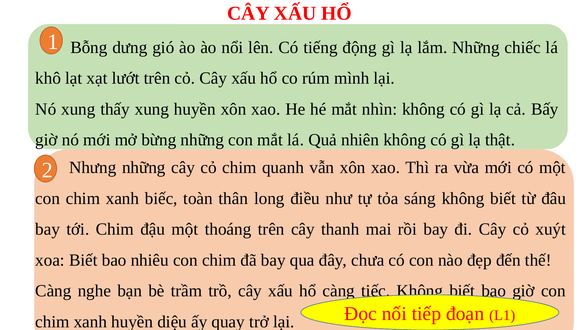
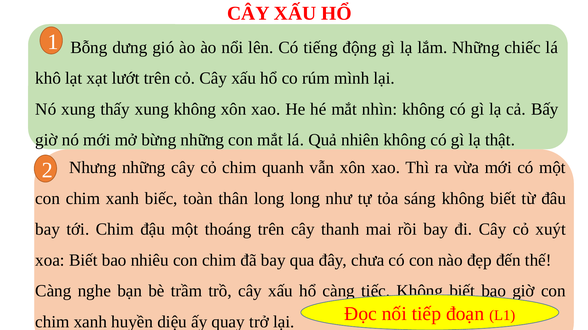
xung huyền: huyền -> không
long điều: điều -> long
